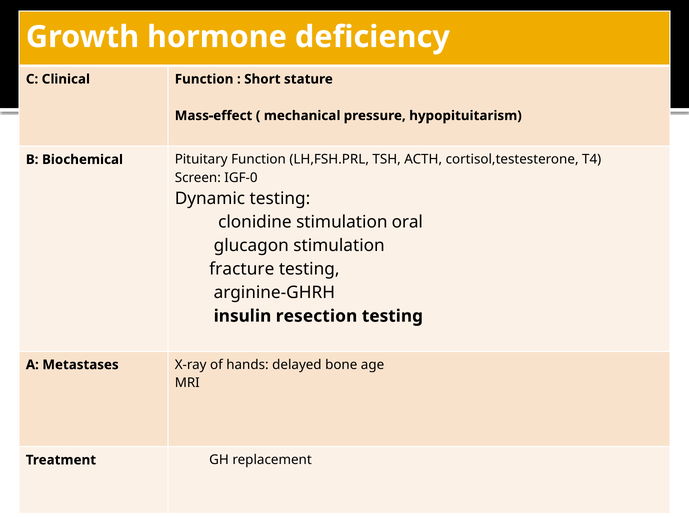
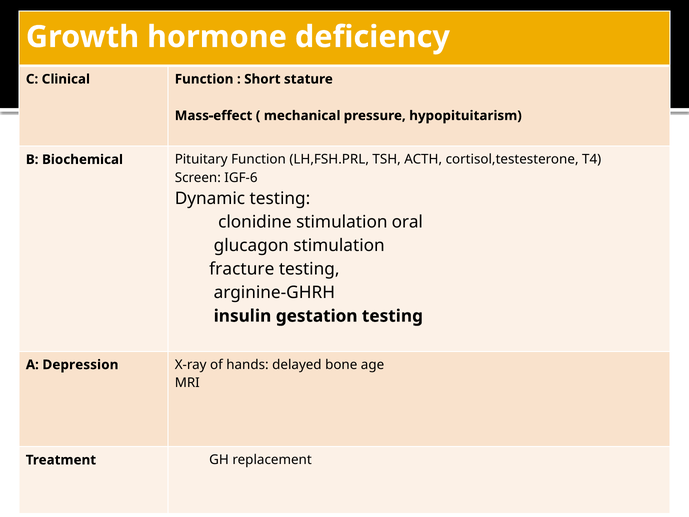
IGF-0: IGF-0 -> IGF-6
resection: resection -> gestation
Metastases: Metastases -> Depression
